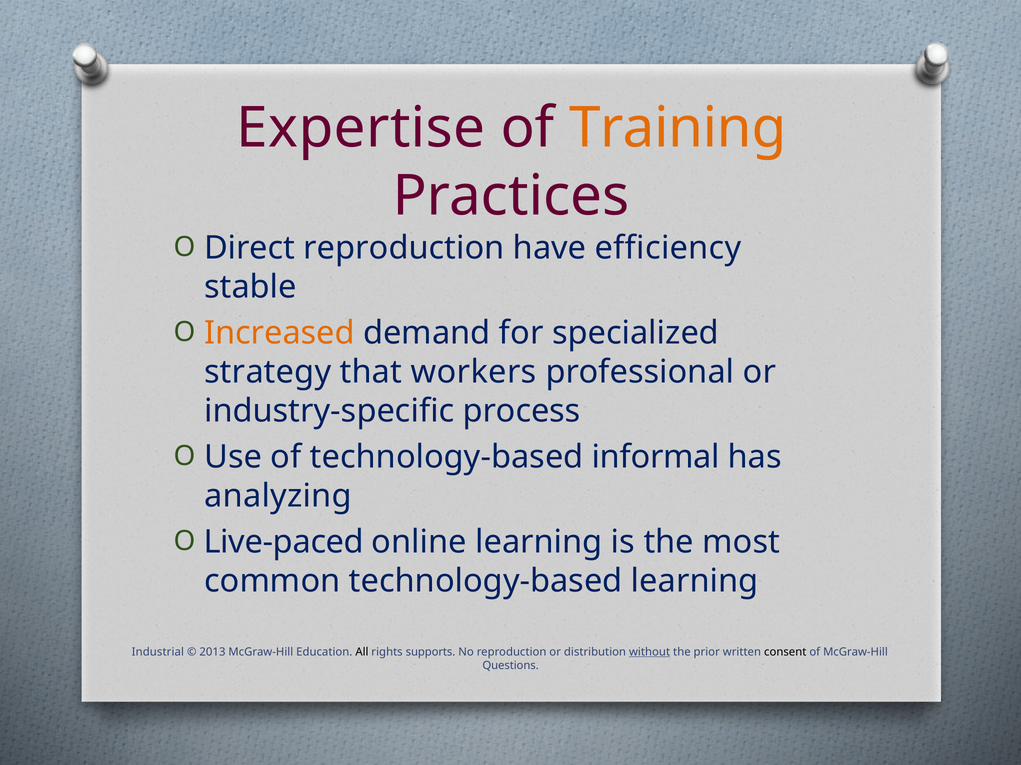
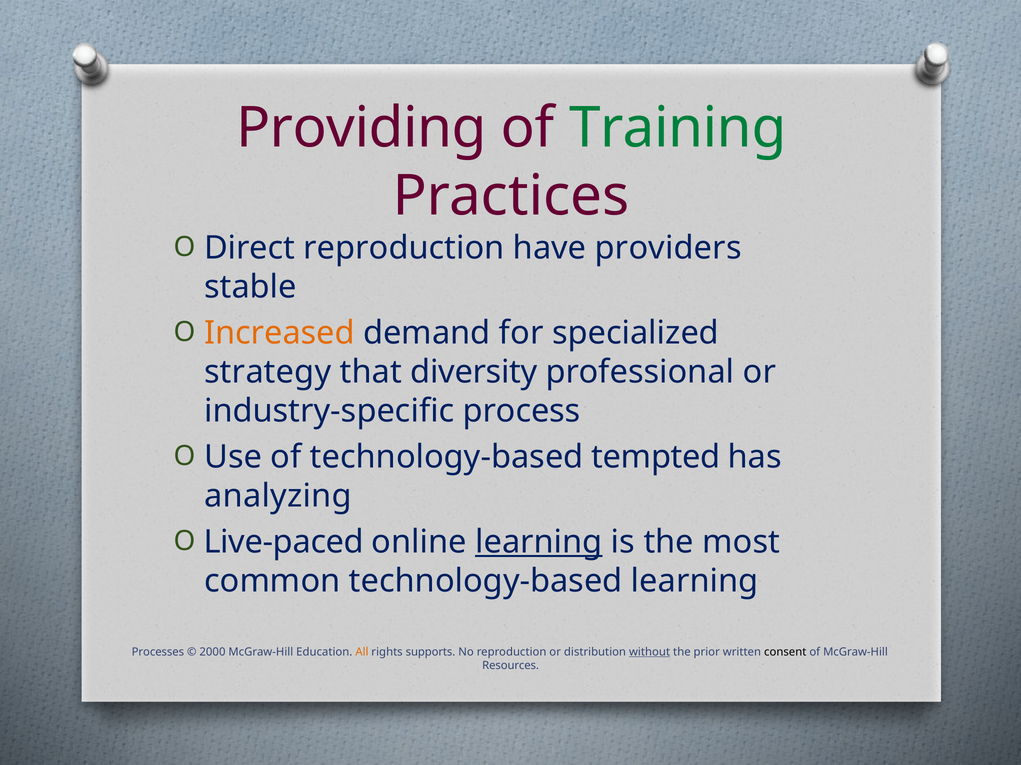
Expertise: Expertise -> Providing
Training colour: orange -> green
efficiency: efficiency -> providers
workers: workers -> diversity
informal: informal -> tempted
learning at (539, 542) underline: none -> present
Industrial: Industrial -> Processes
2013: 2013 -> 2000
All colour: black -> orange
Questions: Questions -> Resources
